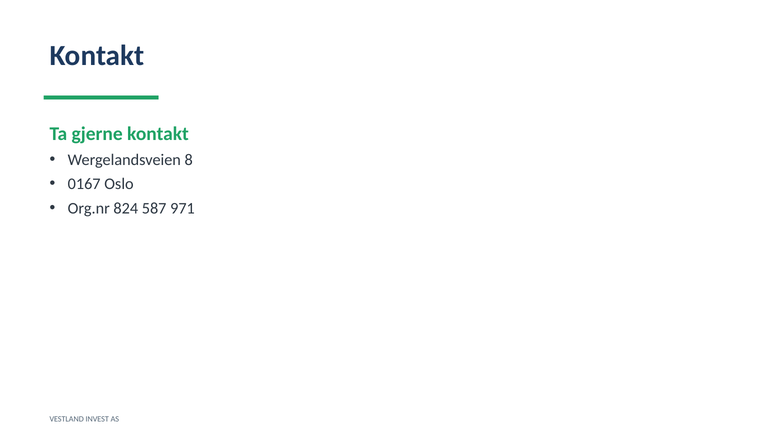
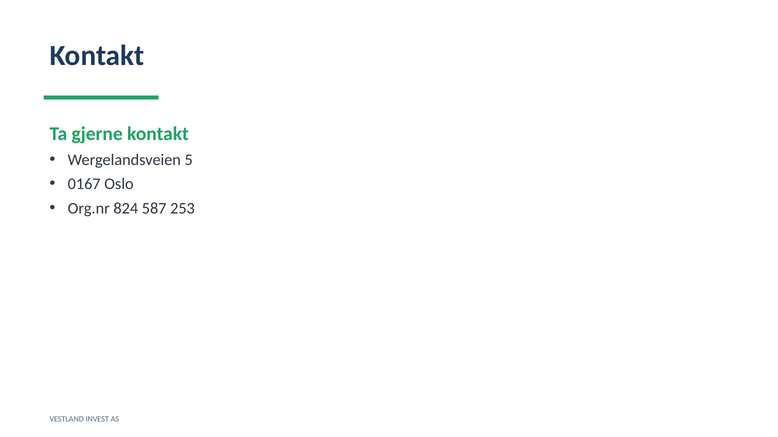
8: 8 -> 5
971: 971 -> 253
